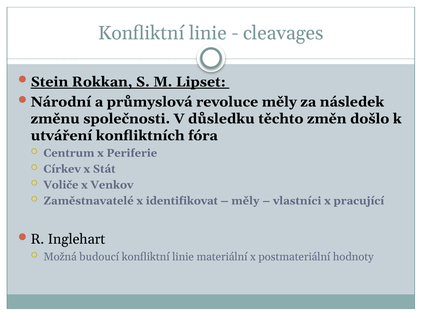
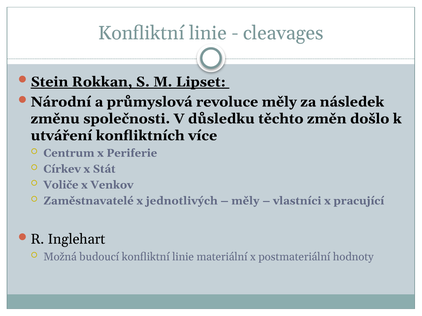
fóra: fóra -> více
identifikovat: identifikovat -> jednotlivých
